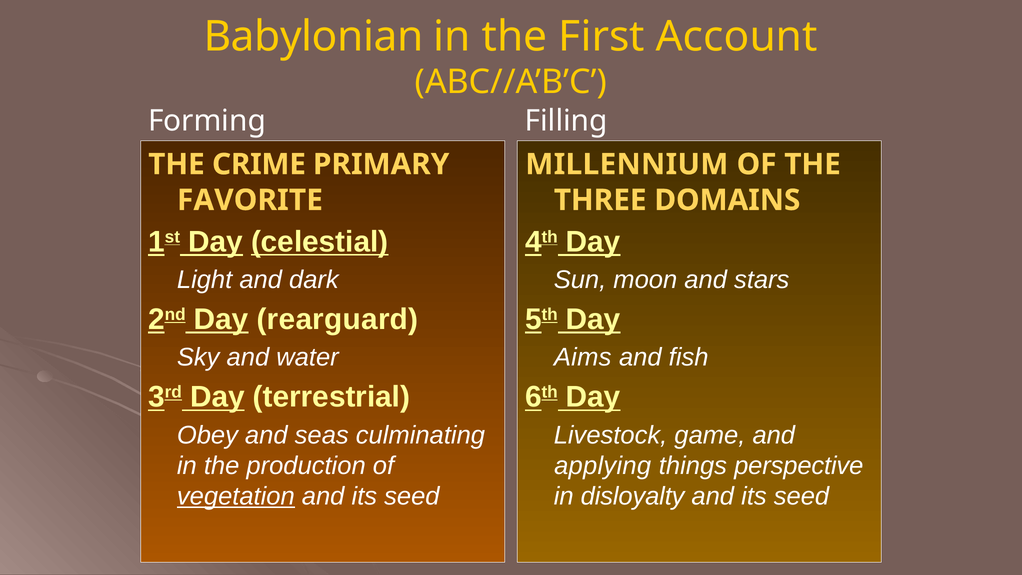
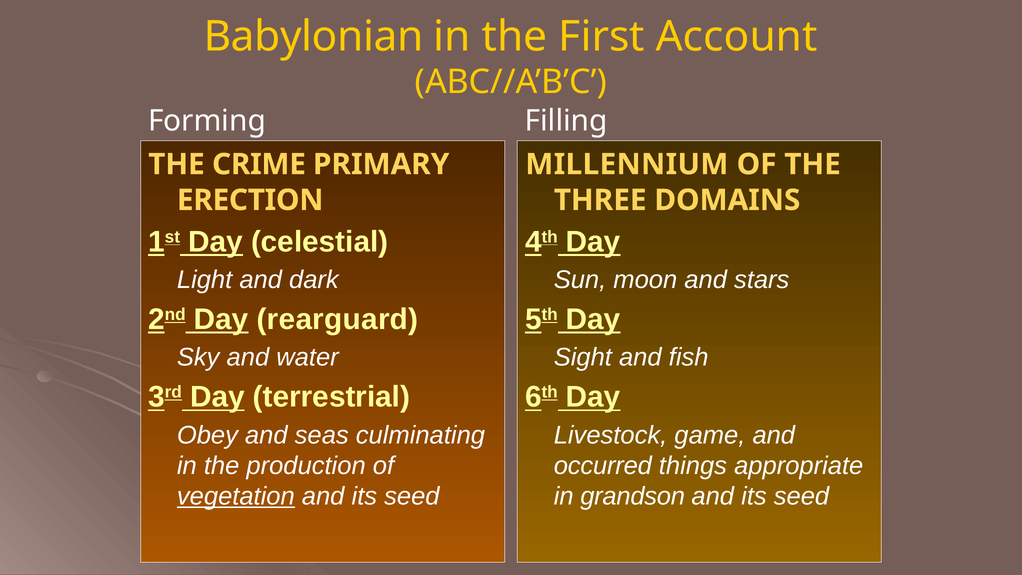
FAVORITE: FAVORITE -> ERECTION
celestial underline: present -> none
Aims: Aims -> Sight
applying: applying -> occurred
perspective: perspective -> appropriate
disloyalty: disloyalty -> grandson
